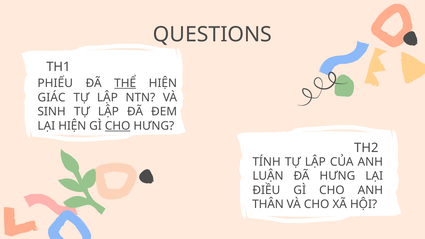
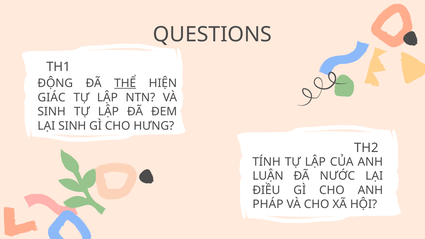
PHIẾU: PHIẾU -> ĐỘNG
LẠI HIỆN: HIỆN -> SINH
CHO at (118, 126) underline: present -> none
ĐÃ HƯNG: HƯNG -> NƯỚC
THÂN: THÂN -> PHÁP
